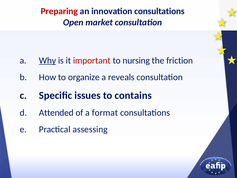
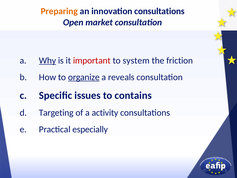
Preparing colour: red -> orange
nursing: nursing -> system
organize underline: none -> present
Attended: Attended -> Targeting
format: format -> activity
assessing: assessing -> especially
